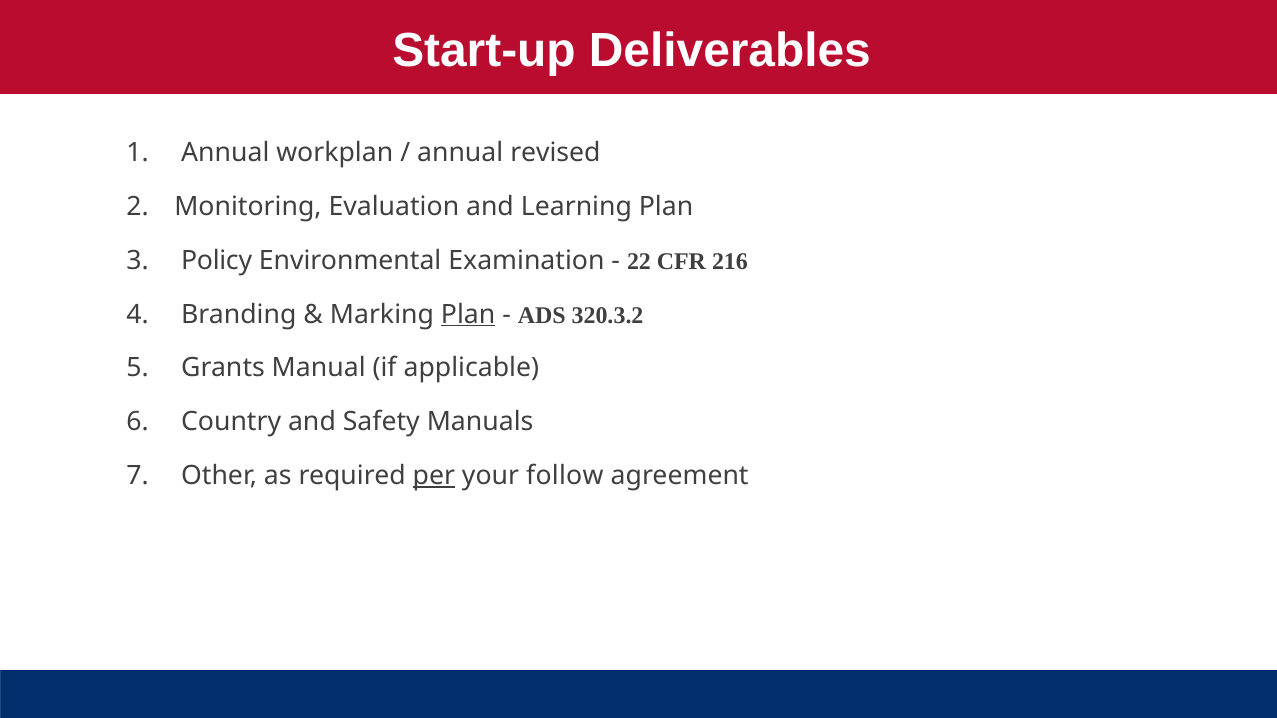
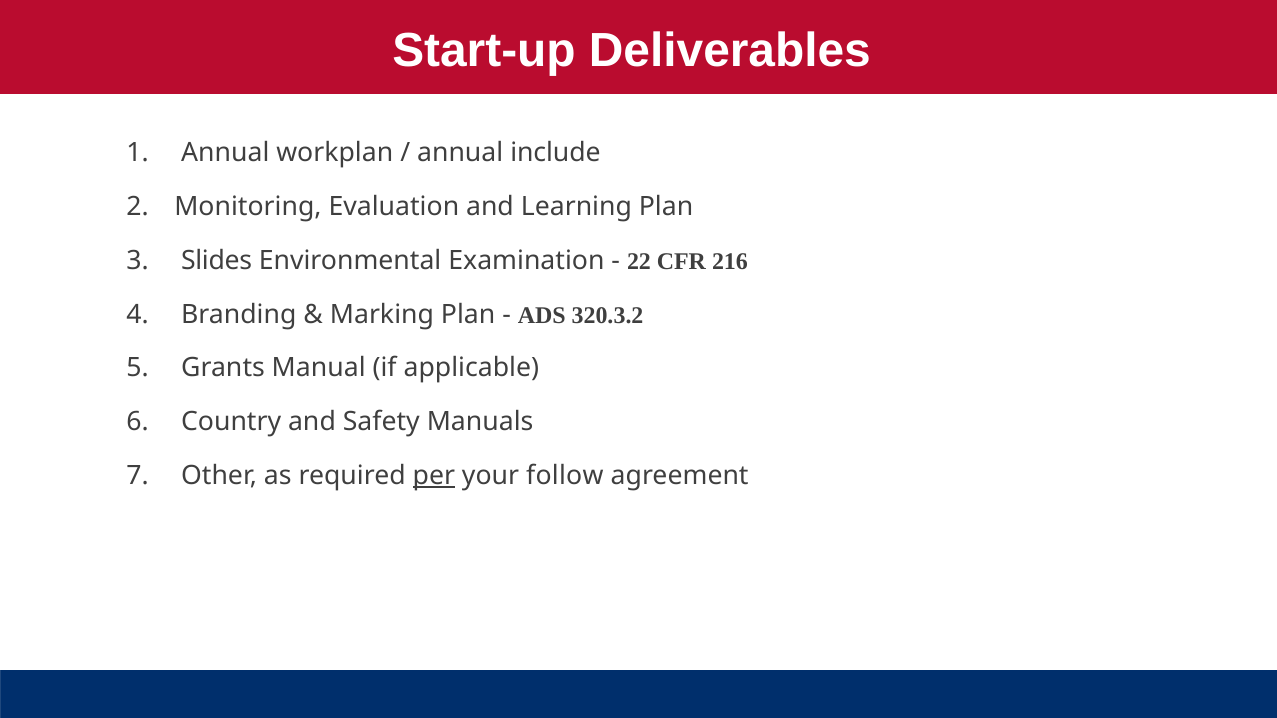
revised: revised -> include
Policy: Policy -> Slides
Plan at (468, 314) underline: present -> none
